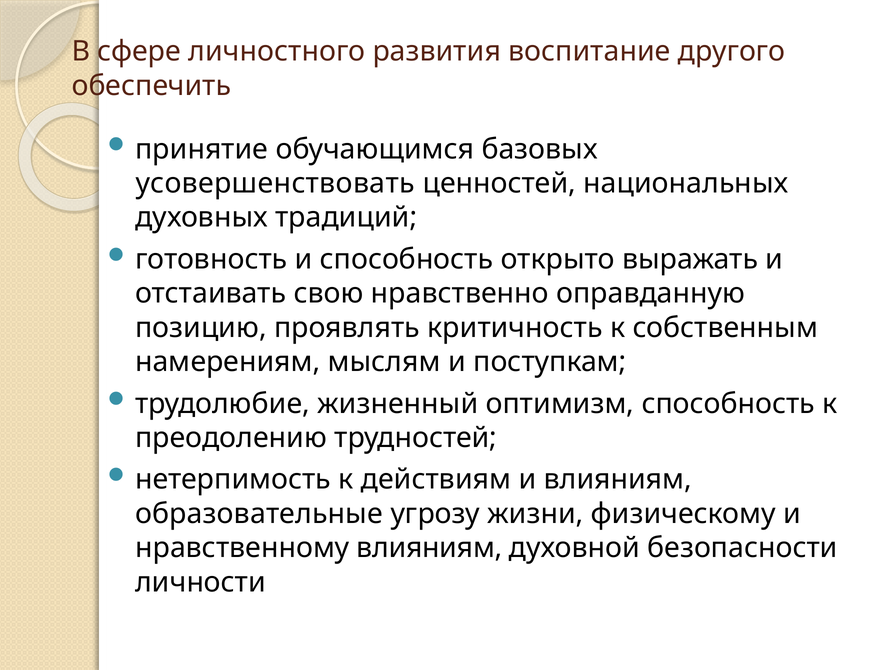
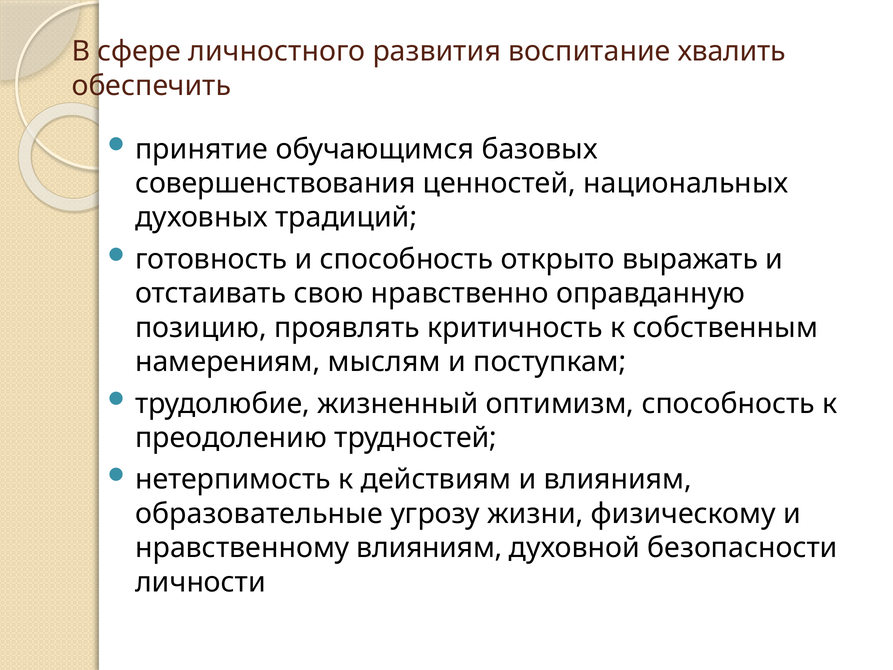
другого: другого -> хвалить
усовершенствовать: усовершенствовать -> совершенствования
